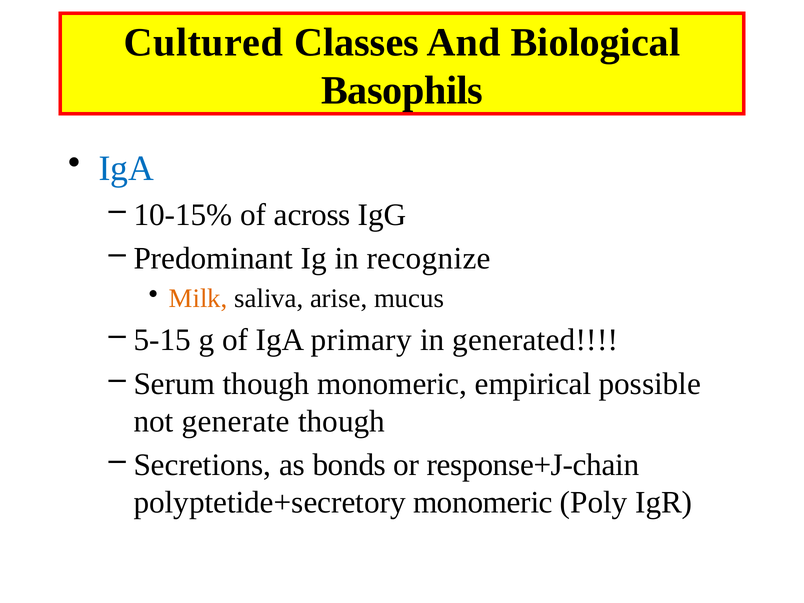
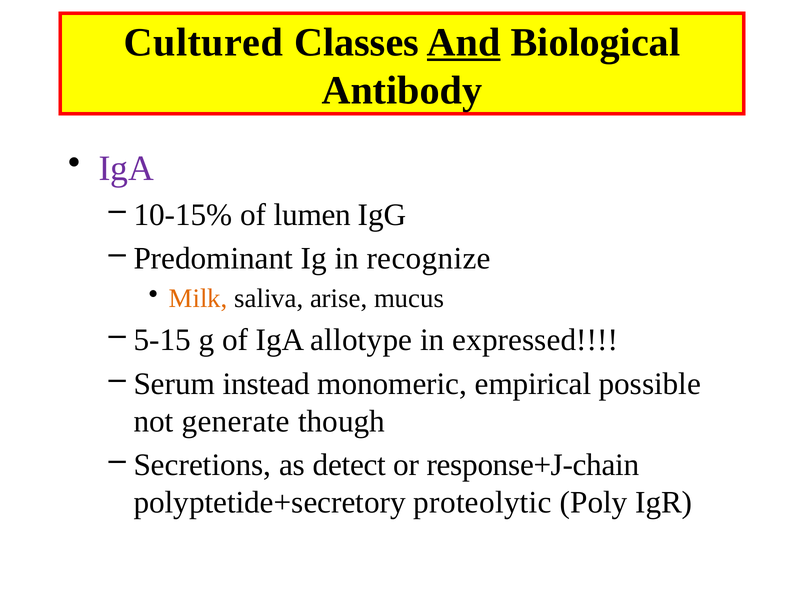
And underline: none -> present
Basophils: Basophils -> Antibody
IgA at (126, 169) colour: blue -> purple
across: across -> lumen
primary: primary -> allotype
generated: generated -> expressed
Serum though: though -> instead
bonds: bonds -> detect
polyptetide+secretory monomeric: monomeric -> proteolytic
